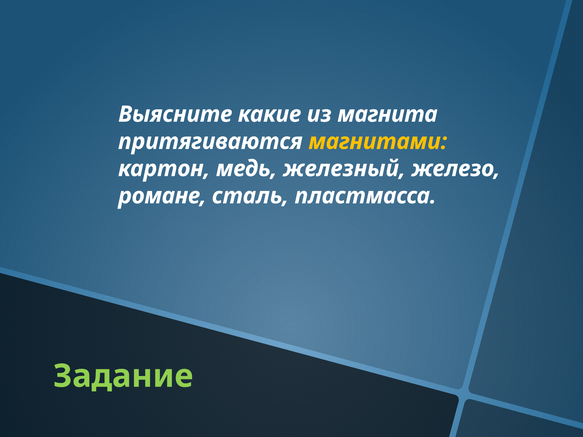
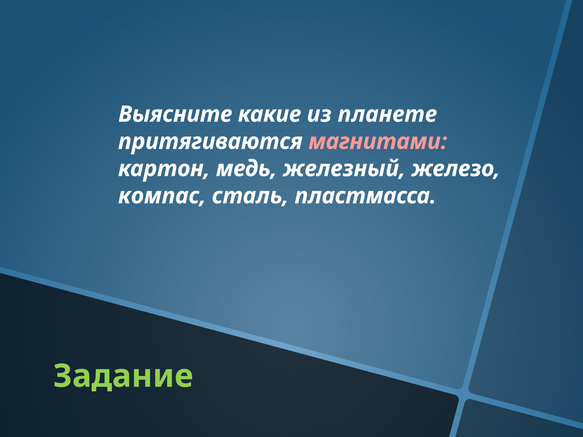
магнита: магнита -> планете
магнитами colour: yellow -> pink
романе: романе -> компас
